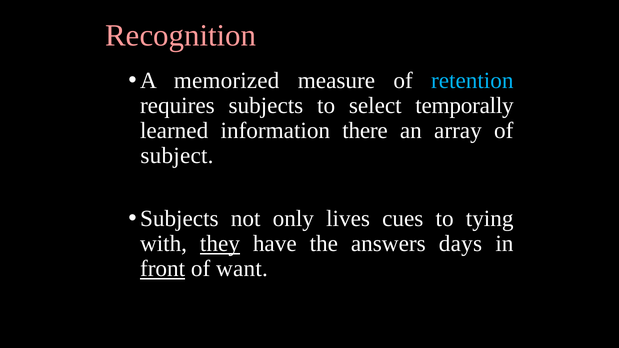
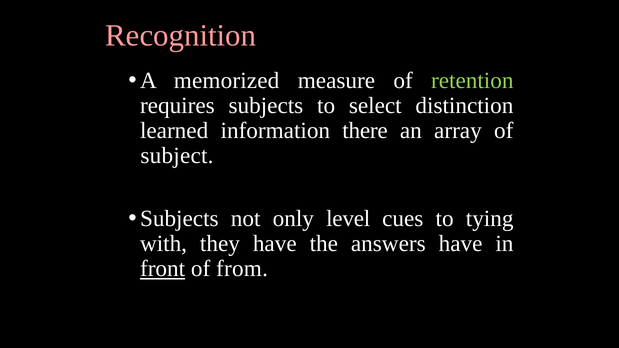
retention colour: light blue -> light green
temporally: temporally -> distinction
lives: lives -> level
they underline: present -> none
answers days: days -> have
want: want -> from
